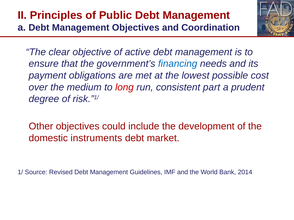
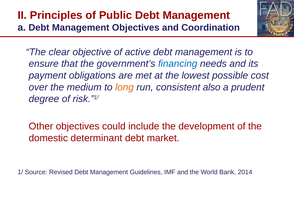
long colour: red -> orange
part: part -> also
instruments: instruments -> determinant
